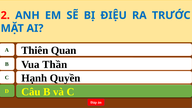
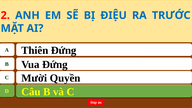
Thiên Quan: Quan -> Đứng
Vua Thần: Thần -> Đứng
Hạnh: Hạnh -> Mười
